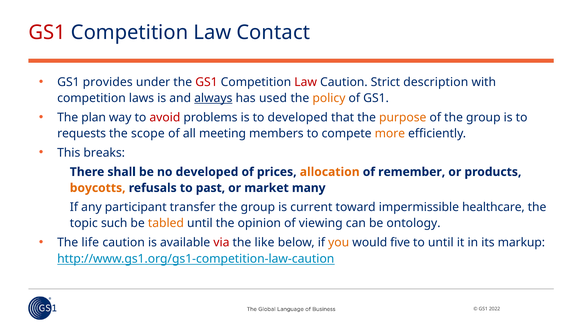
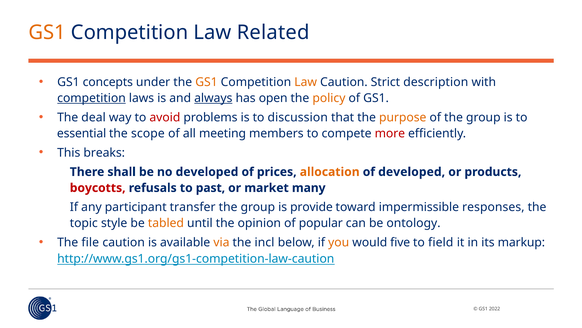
GS1 at (47, 32) colour: red -> orange
Contact: Contact -> Related
provides: provides -> concepts
GS1 at (206, 82) colour: red -> orange
Law at (306, 82) colour: red -> orange
competition at (91, 98) underline: none -> present
used: used -> open
plan: plan -> deal
to developed: developed -> discussion
requests: requests -> essential
more colour: orange -> red
of remember: remember -> developed
boycotts colour: orange -> red
current: current -> provide
healthcare: healthcare -> responses
such: such -> style
viewing: viewing -> popular
life: life -> file
via colour: red -> orange
like: like -> incl
to until: until -> field
